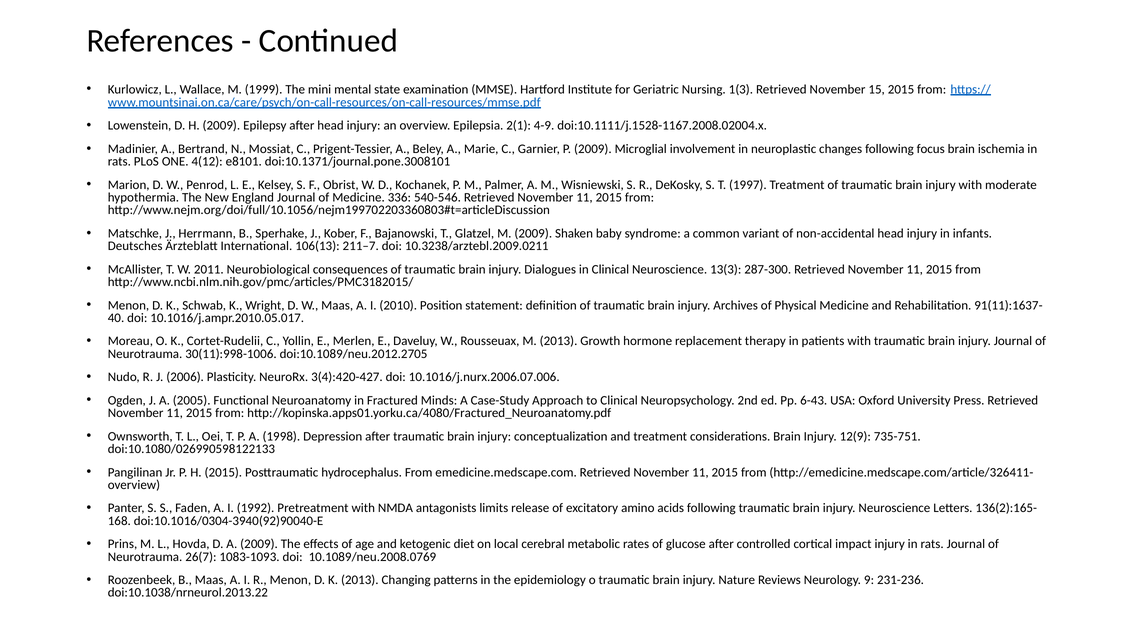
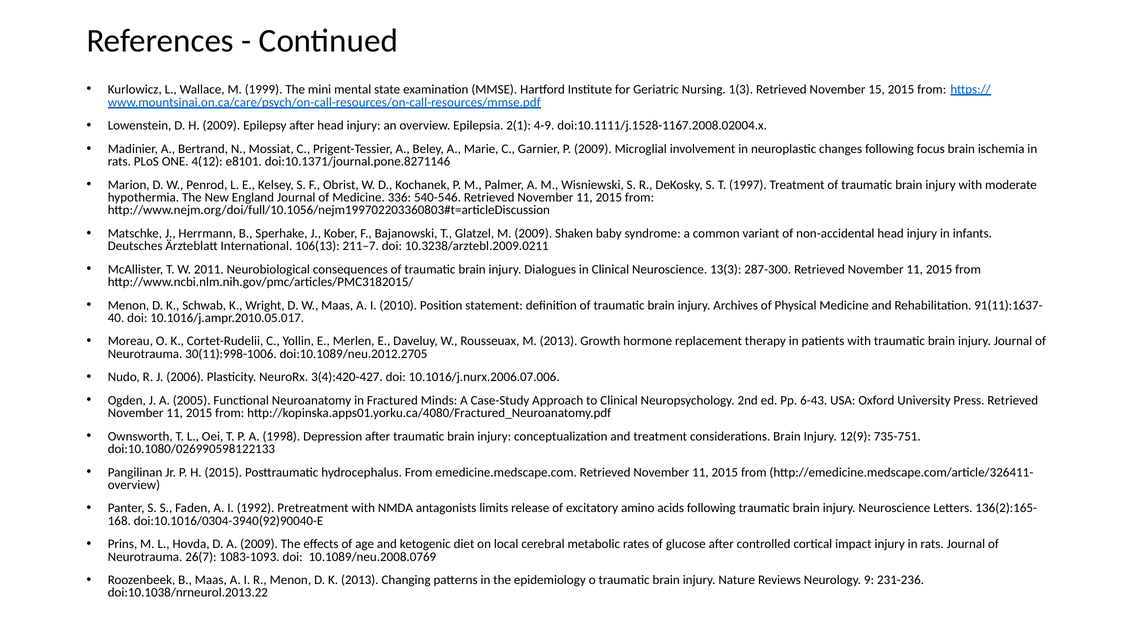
doi:10.1371/journal.pone.3008101: doi:10.1371/journal.pone.3008101 -> doi:10.1371/journal.pone.8271146
